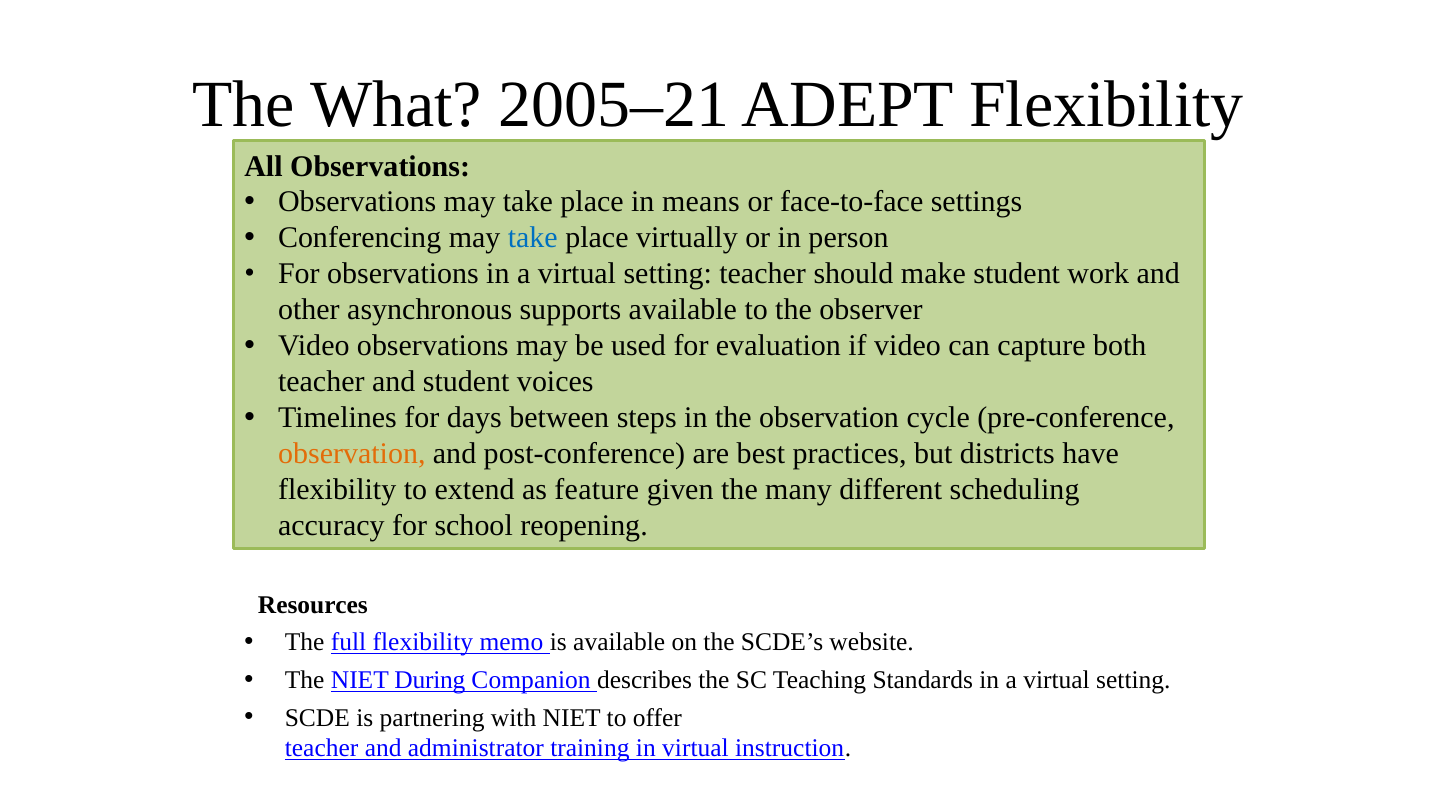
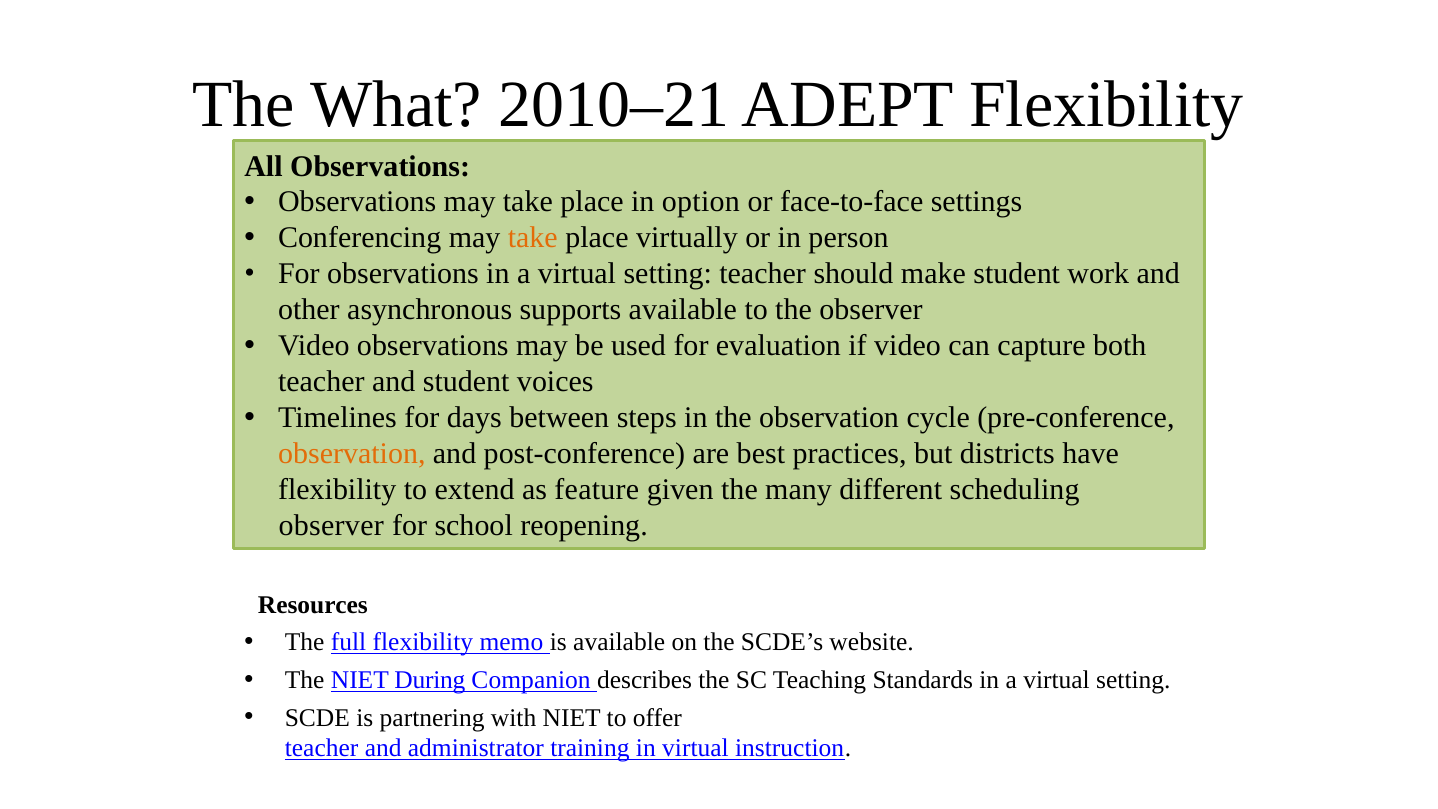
2005–21: 2005–21 -> 2010–21
means: means -> option
take at (533, 238) colour: blue -> orange
accuracy at (331, 526): accuracy -> observer
